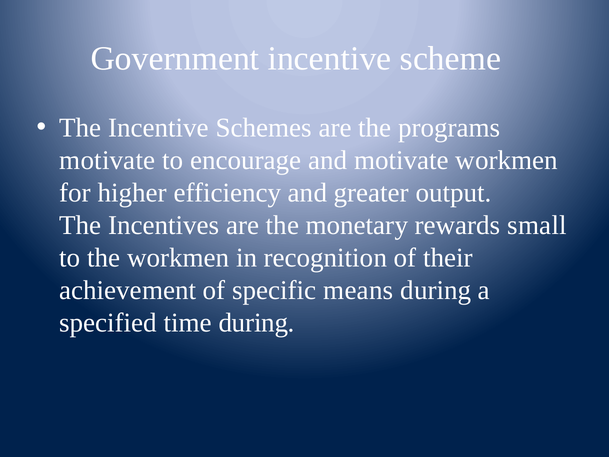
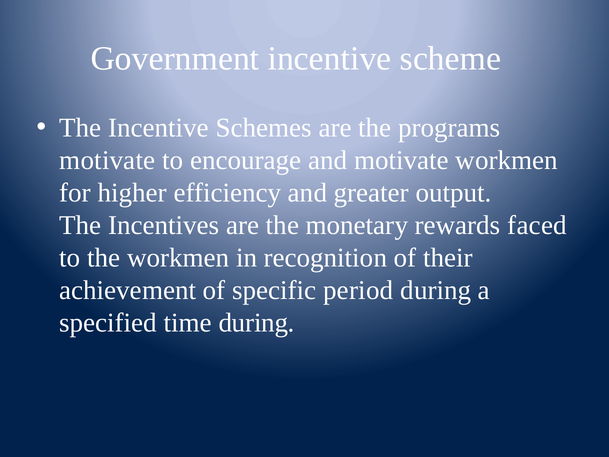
small: small -> faced
means: means -> period
